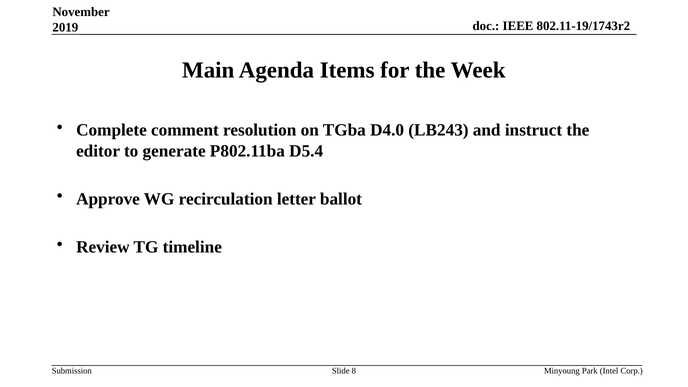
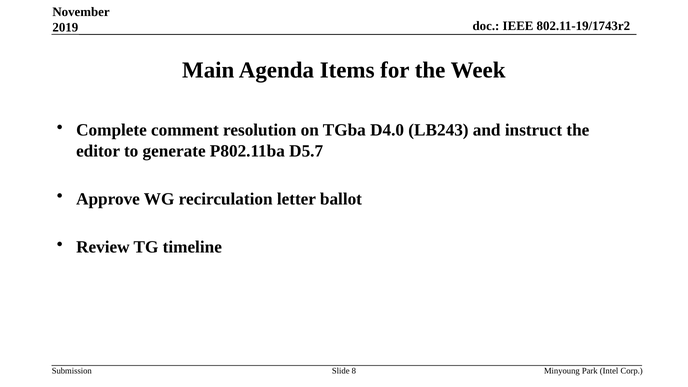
D5.4: D5.4 -> D5.7
